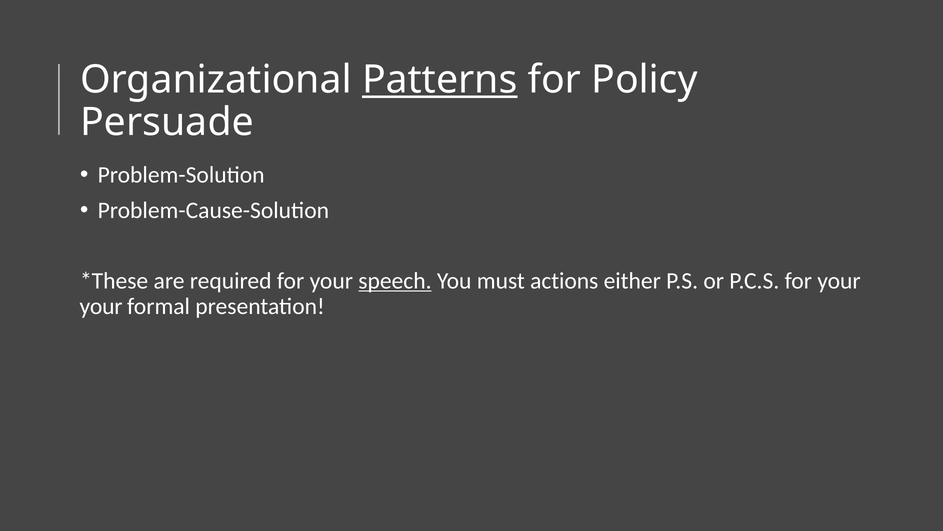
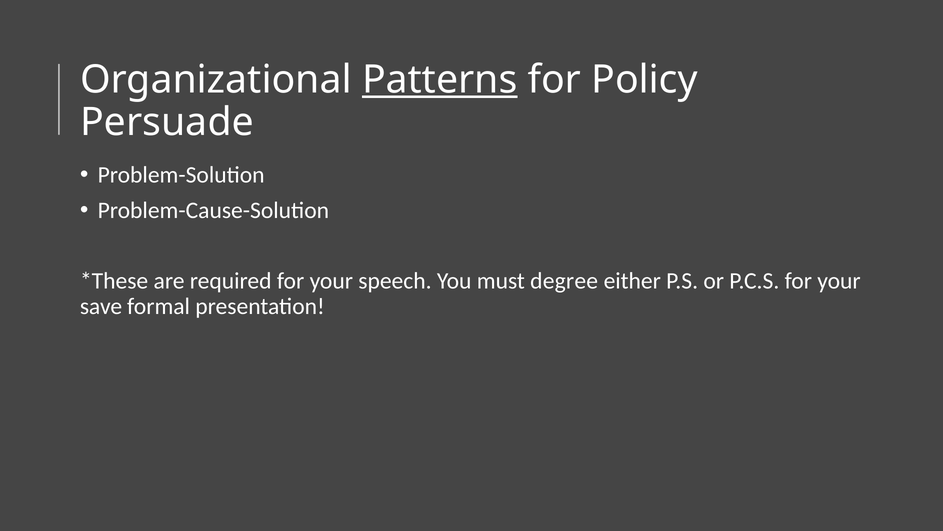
speech underline: present -> none
actions: actions -> degree
your at (101, 306): your -> save
